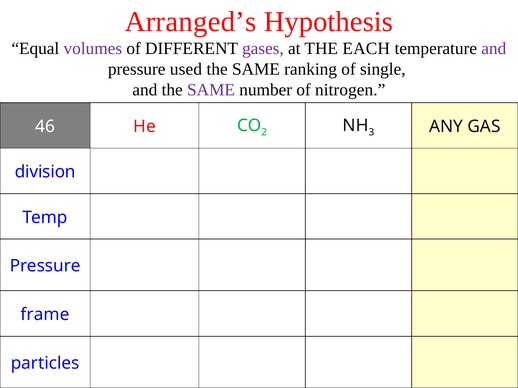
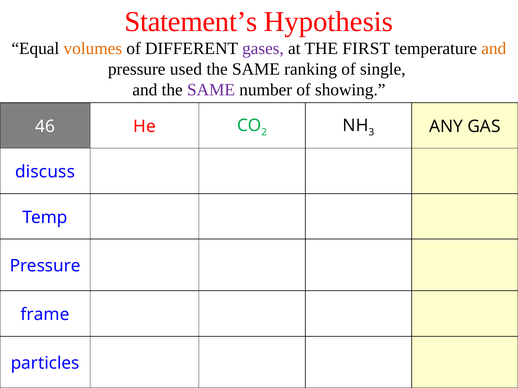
Arranged’s: Arranged’s -> Statement’s
volumes colour: purple -> orange
EACH: EACH -> FIRST
and at (494, 49) colour: purple -> orange
nitrogen: nitrogen -> showing
division: division -> discuss
